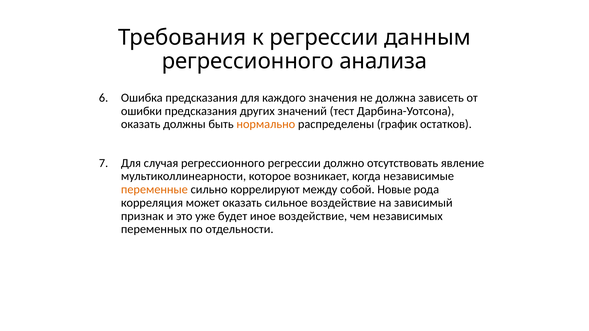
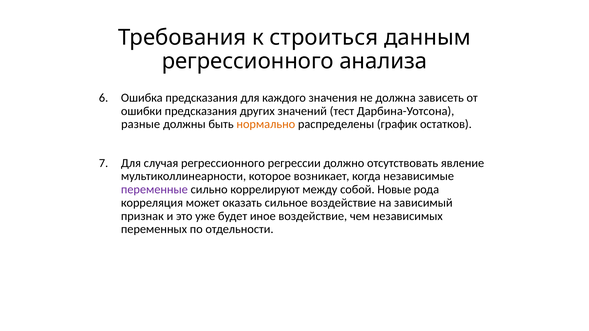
к регрессии: регрессии -> строиться
оказать at (141, 124): оказать -> разные
переменные colour: orange -> purple
